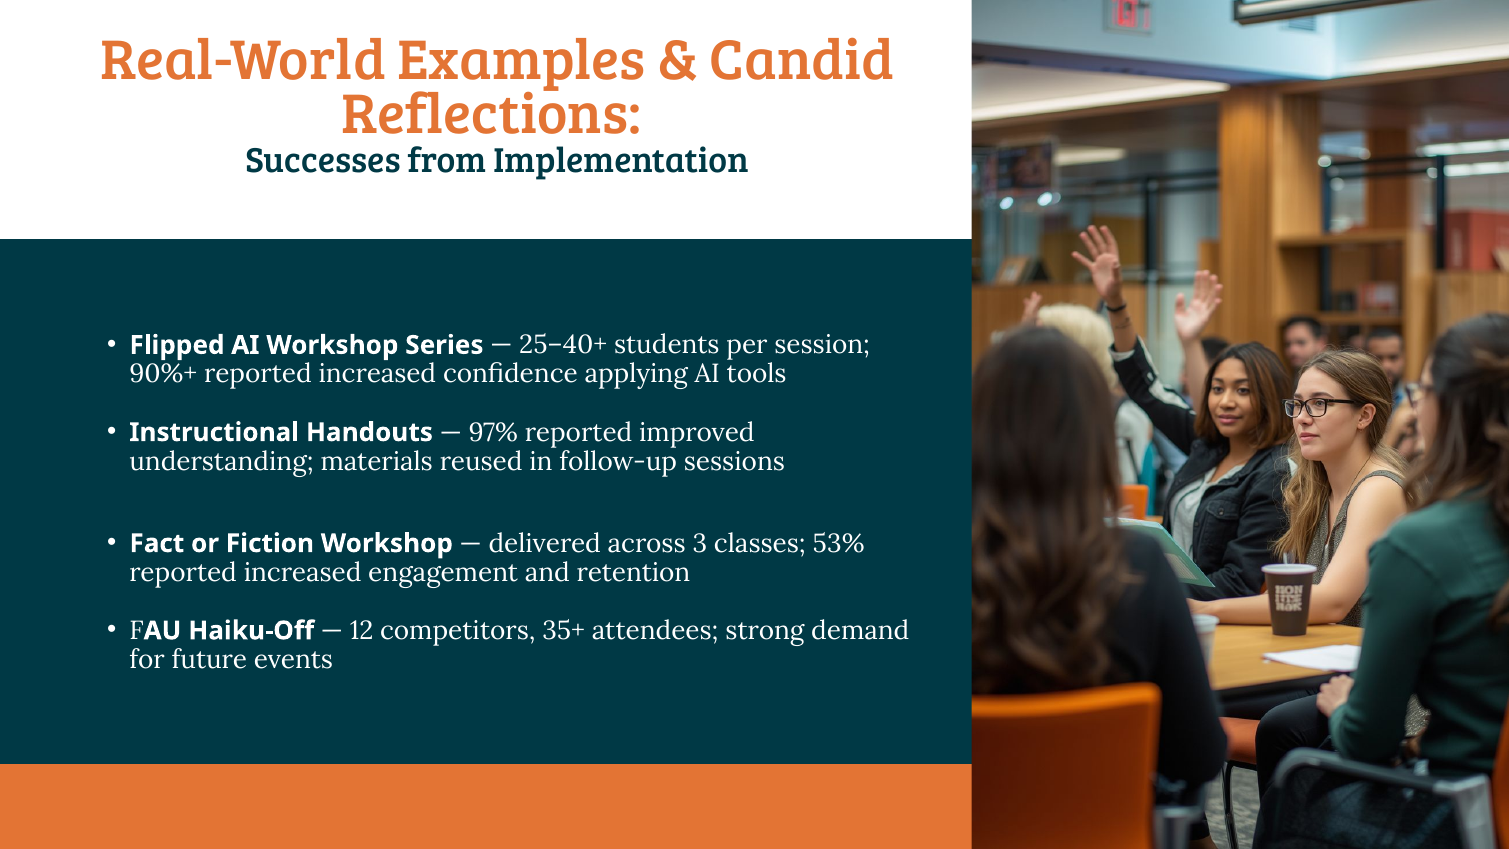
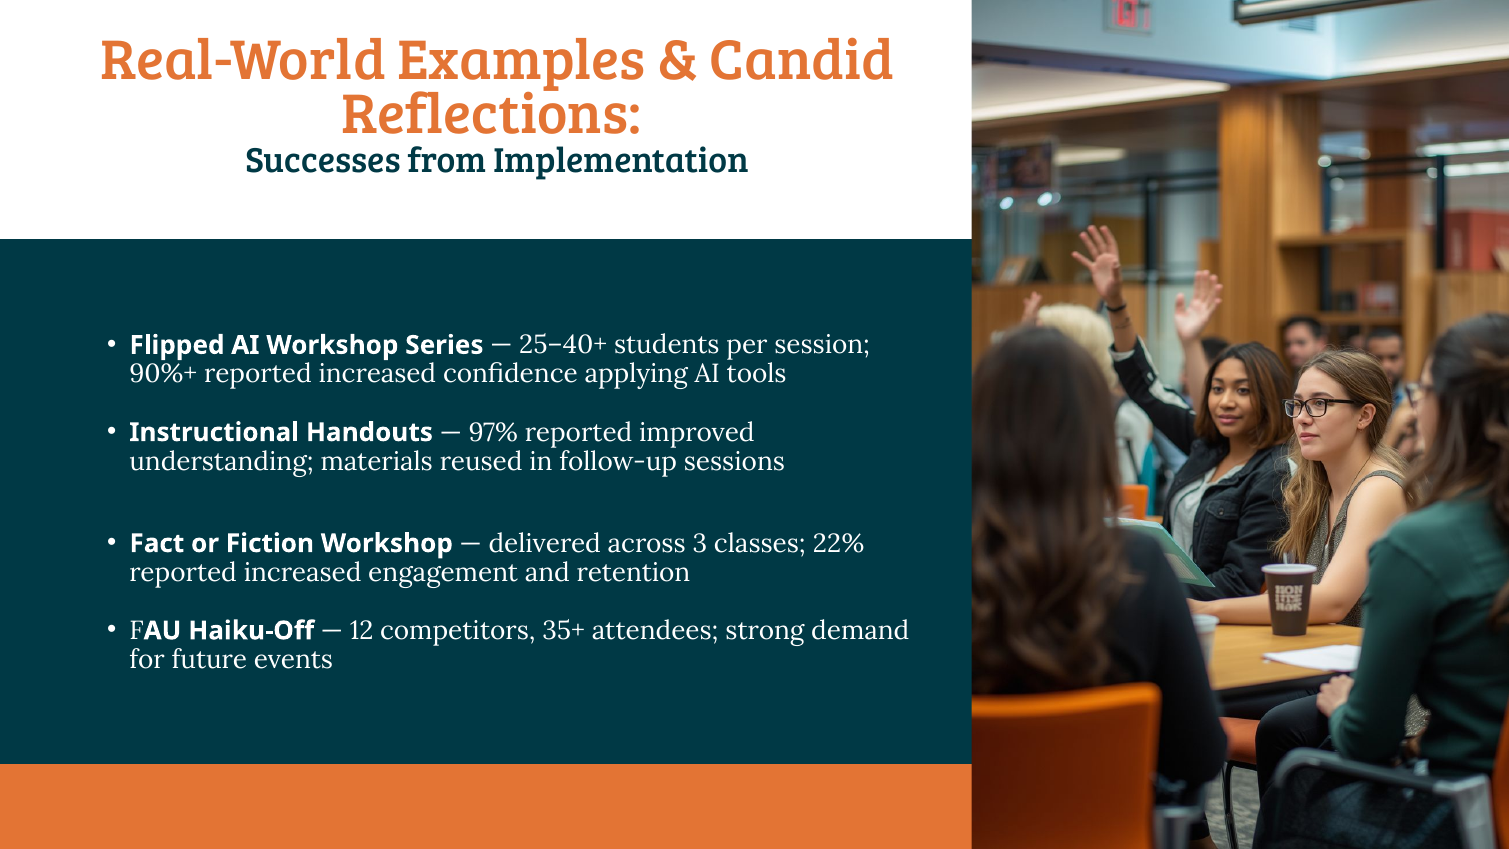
53%: 53% -> 22%
